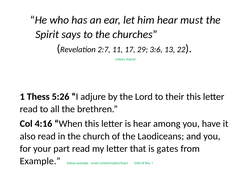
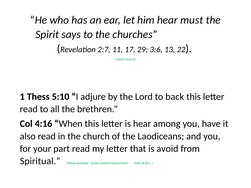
5:26: 5:26 -> 5:10
their: their -> back
is gates: gates -> avoid
Example at (40, 161): Example -> Spiritual
